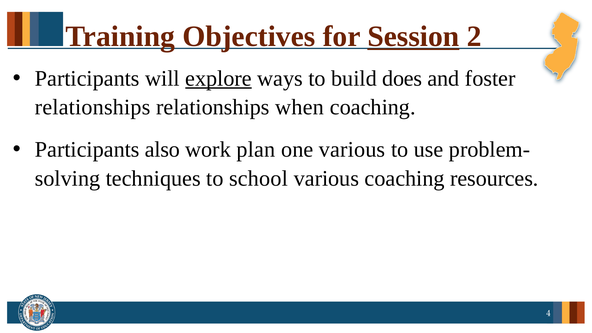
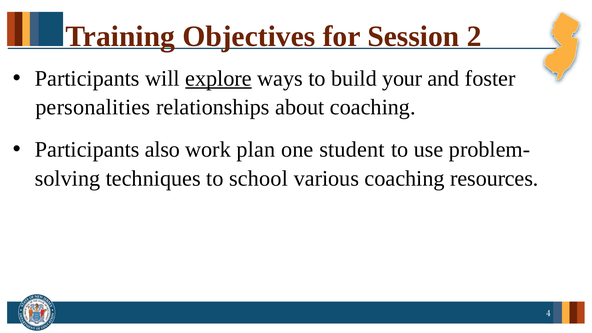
Session underline: present -> none
does: does -> your
relationships at (93, 107): relationships -> personalities
when: when -> about
one various: various -> student
